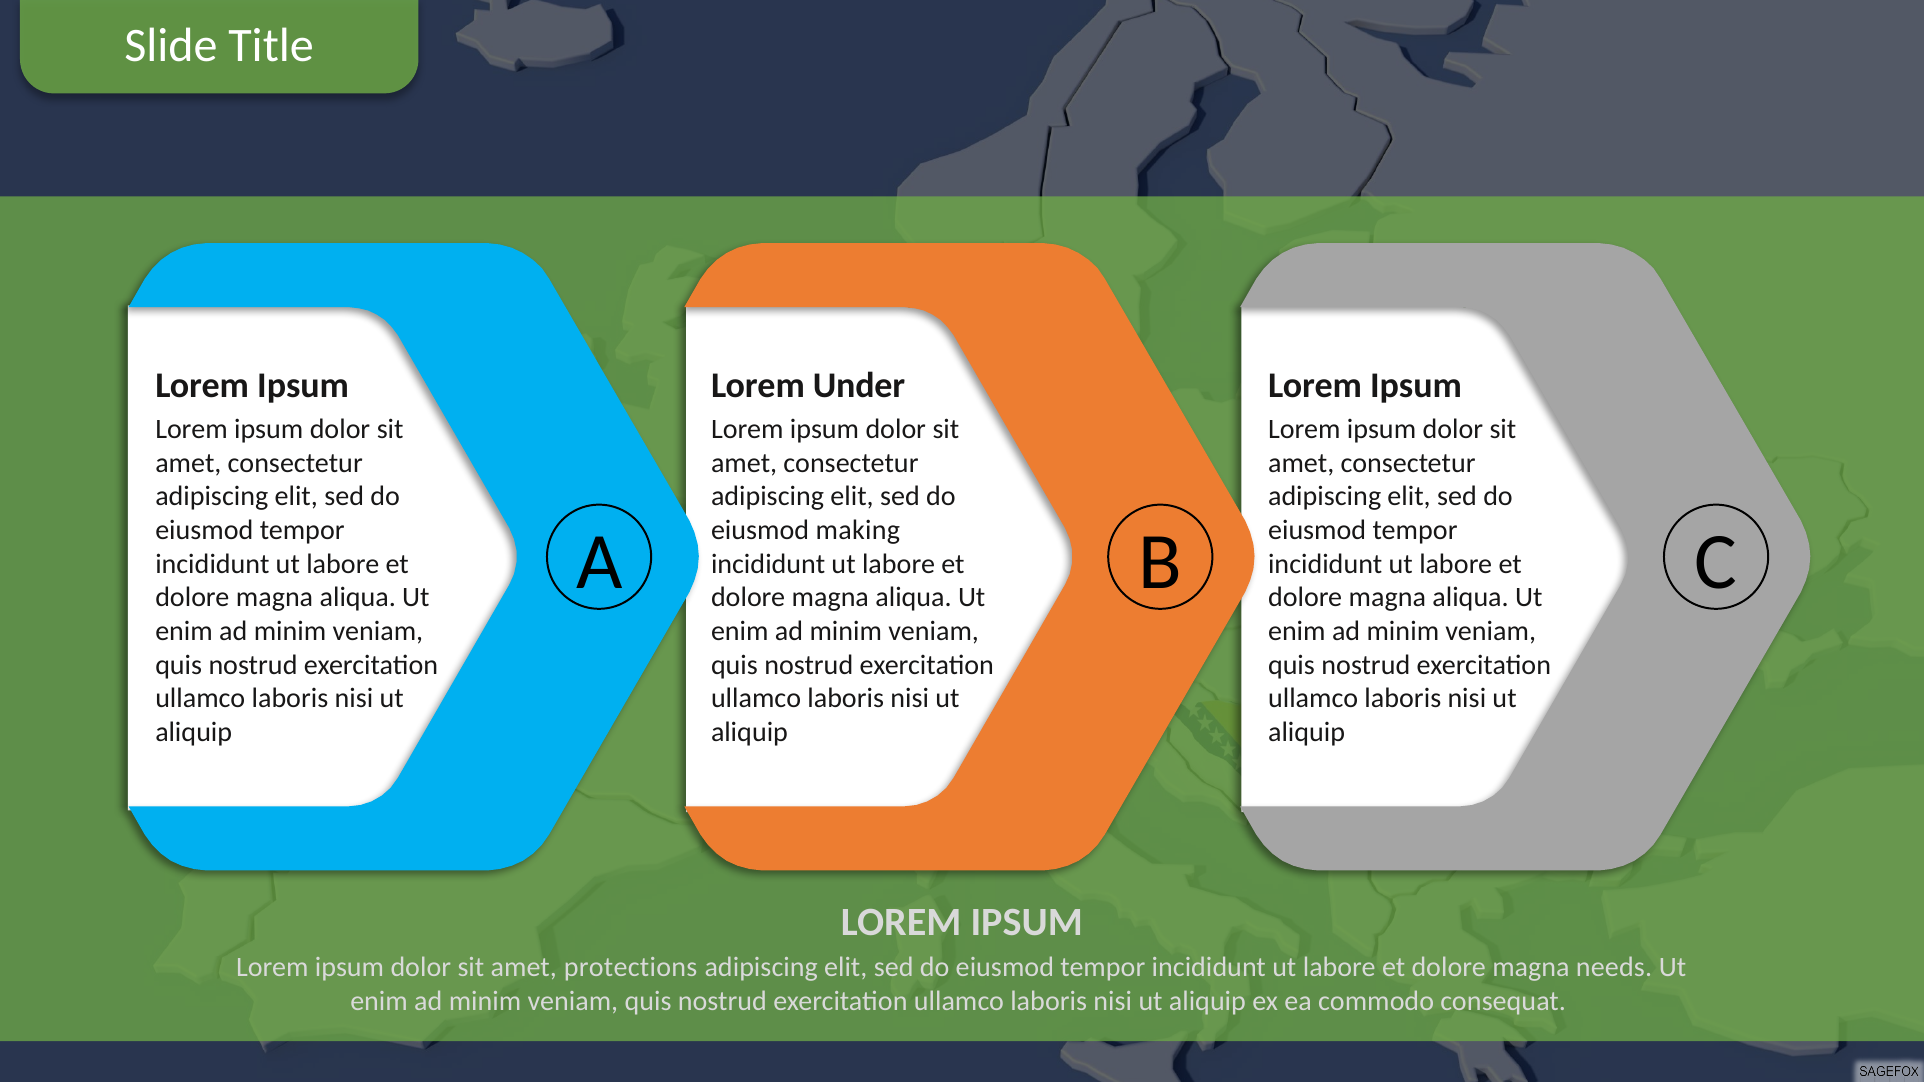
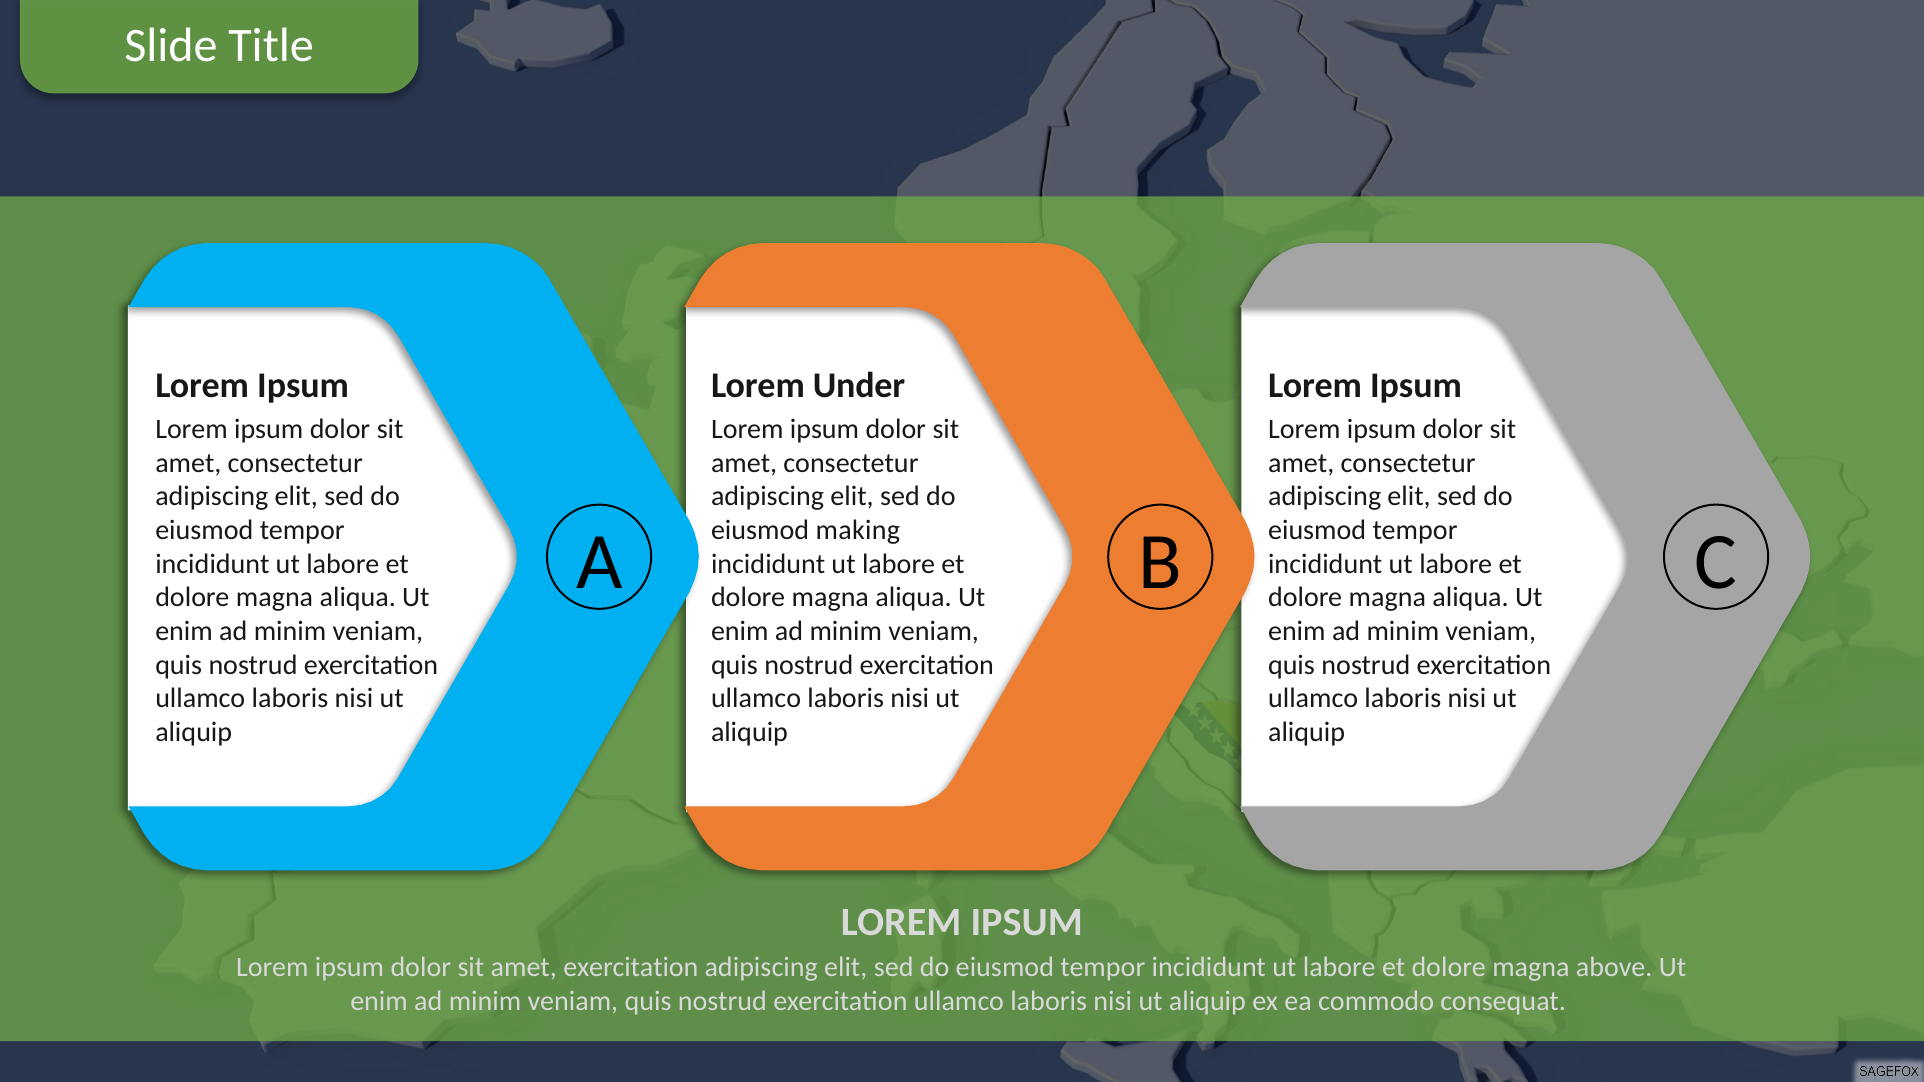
amet protections: protections -> exercitation
needs: needs -> above
